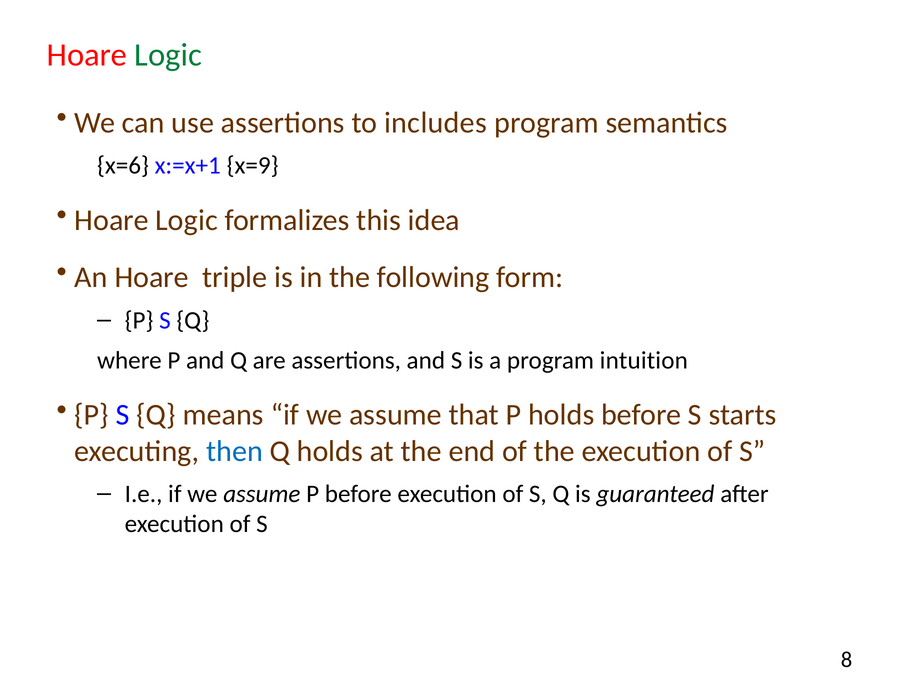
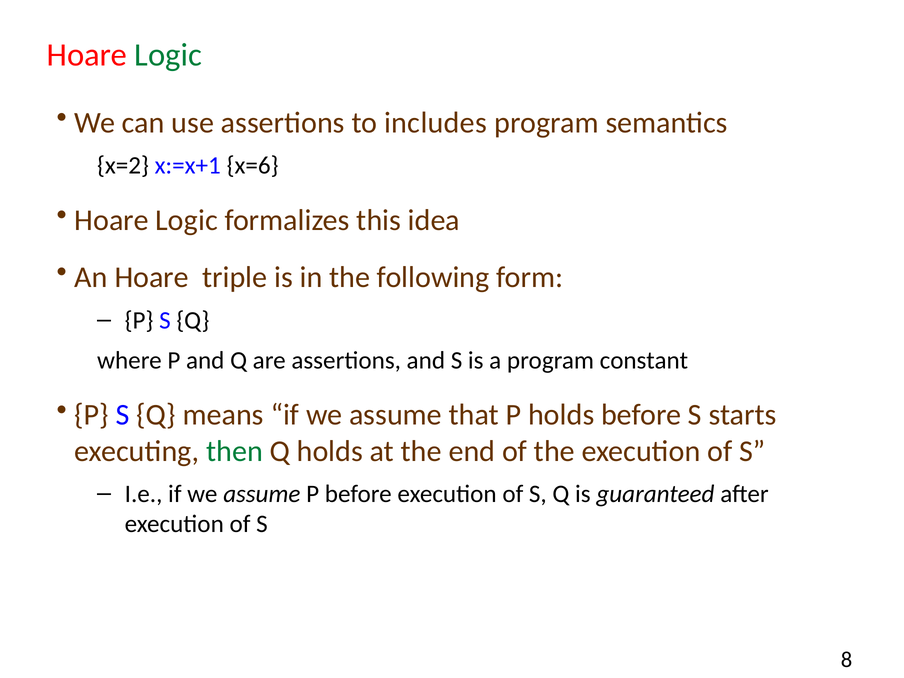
x=6: x=6 -> x=2
x=9: x=9 -> x=6
intuition: intuition -> constant
then colour: blue -> green
